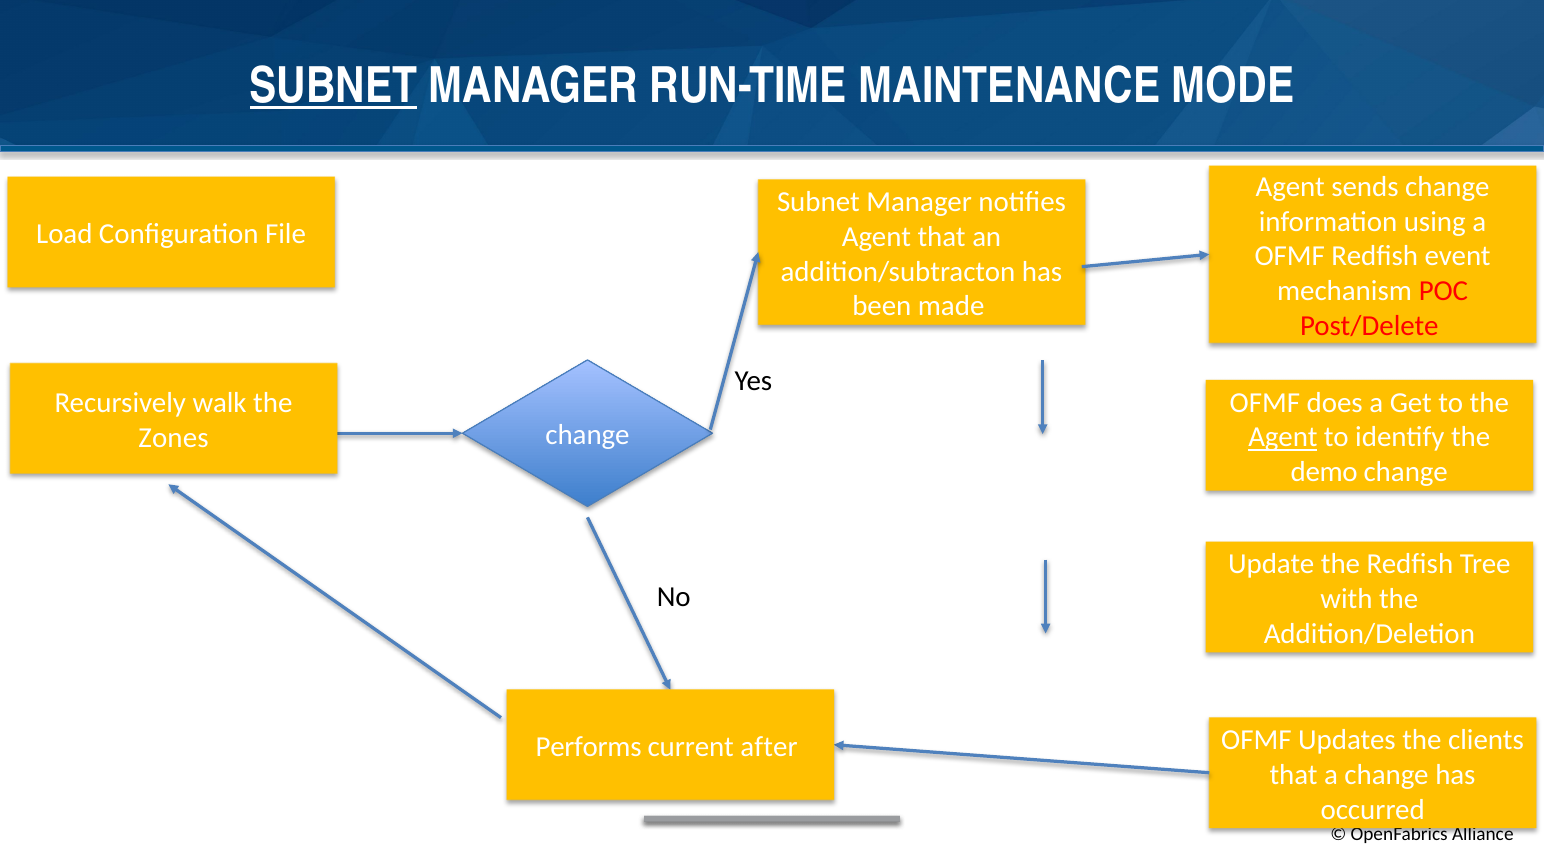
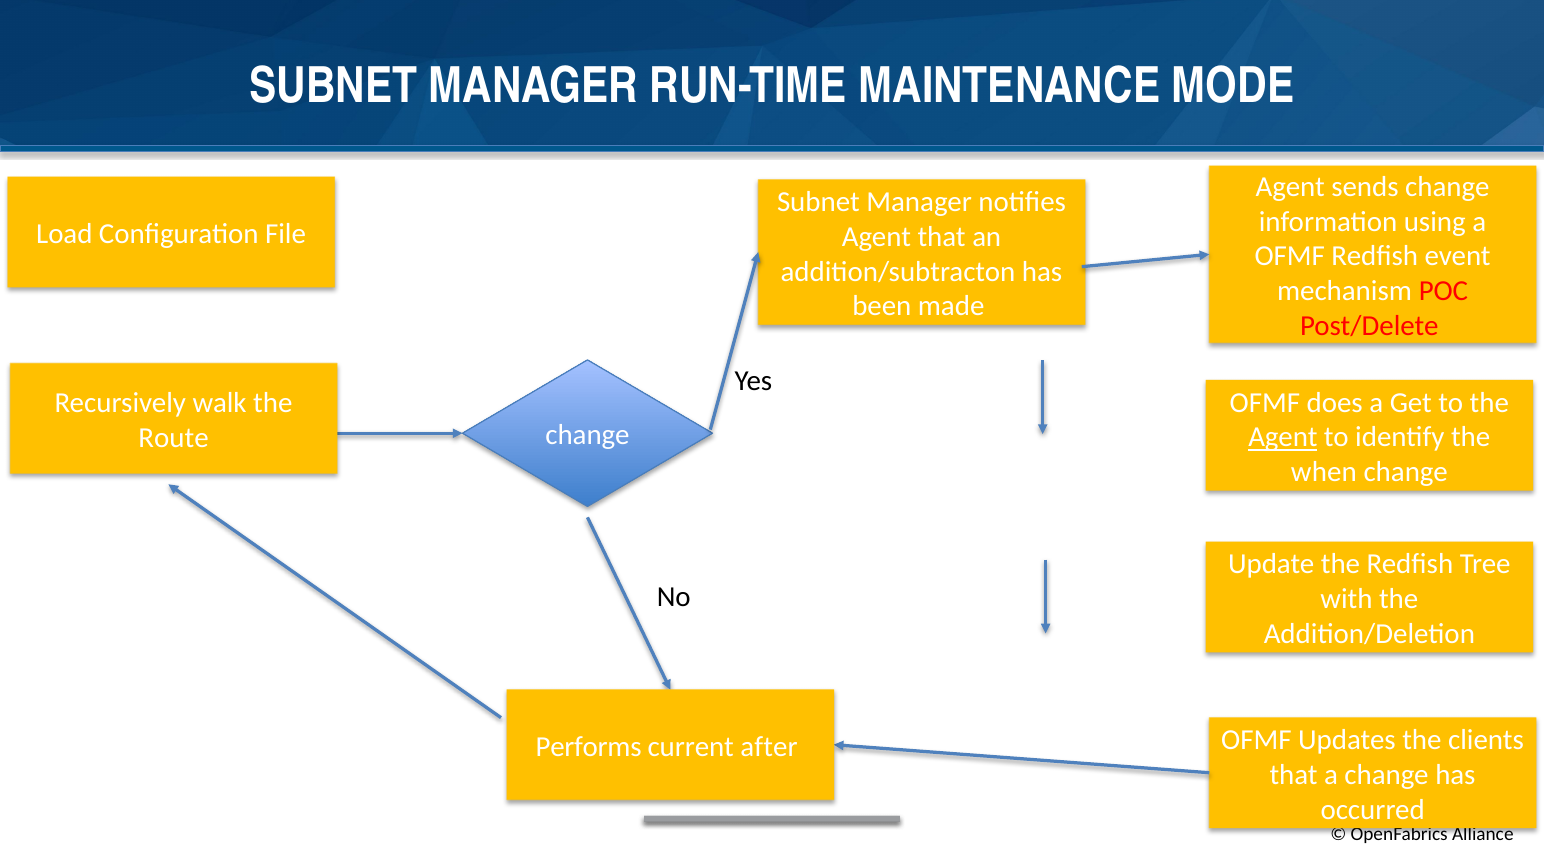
SUBNET at (333, 86) underline: present -> none
Zones: Zones -> Route
demo: demo -> when
